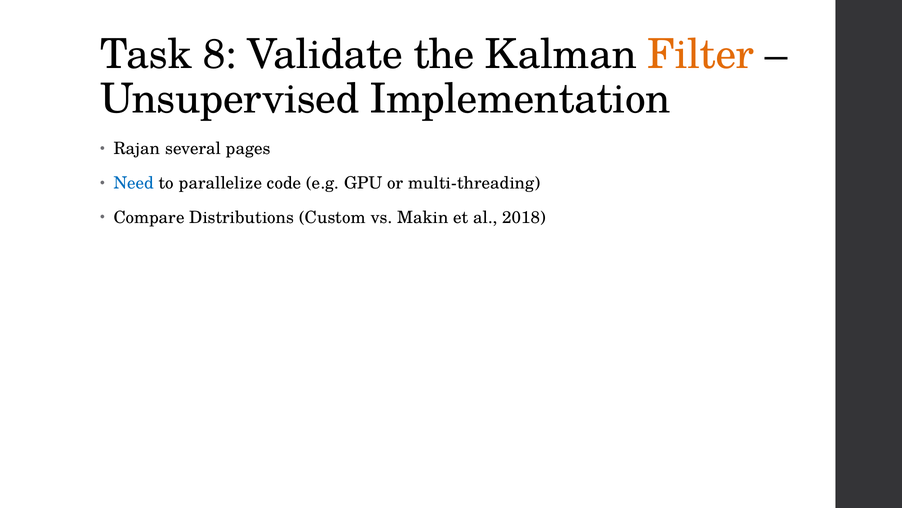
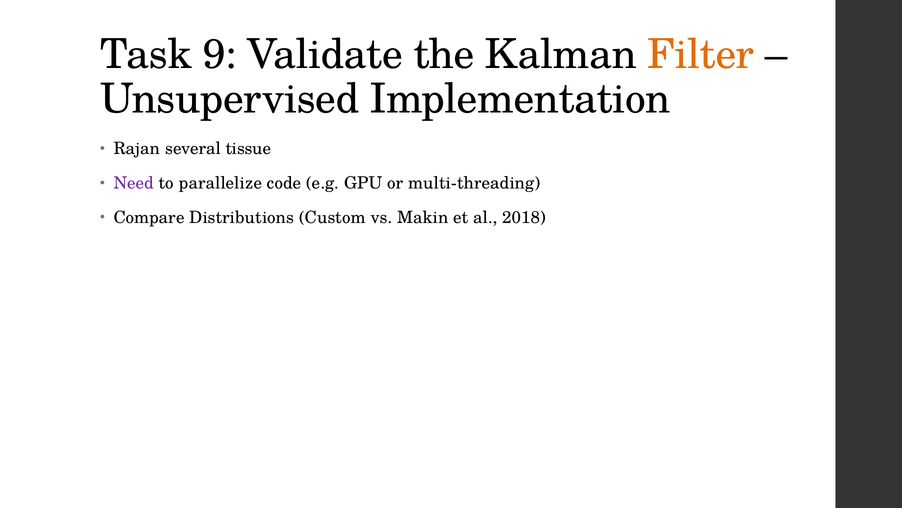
8: 8 -> 9
pages: pages -> tissue
Need colour: blue -> purple
